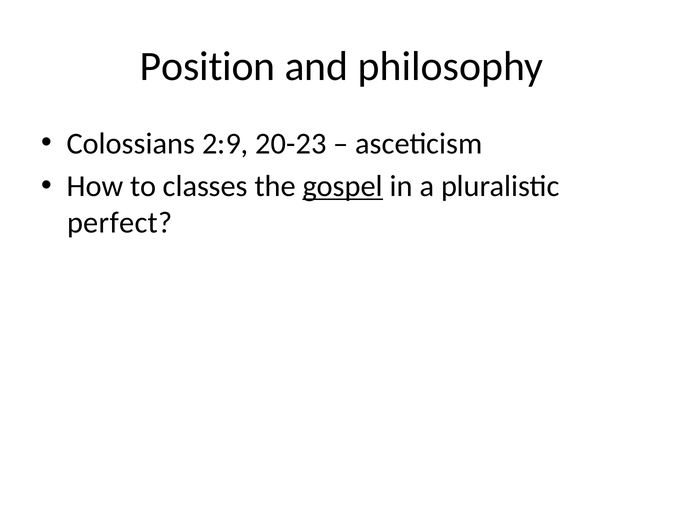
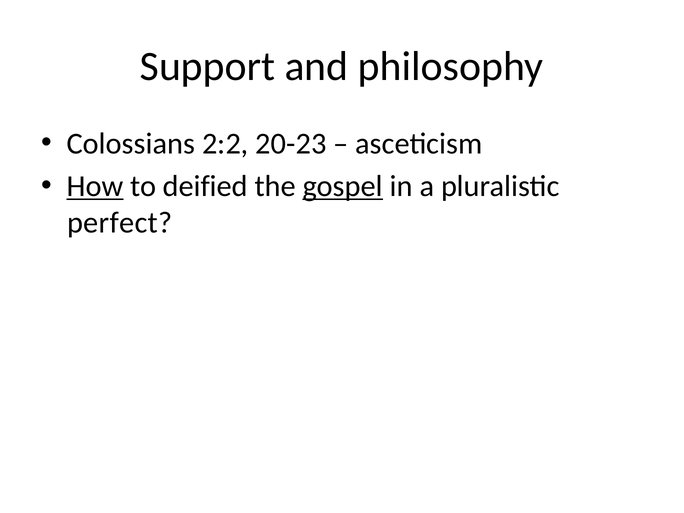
Position: Position -> Support
2:9: 2:9 -> 2:2
How underline: none -> present
classes: classes -> deified
